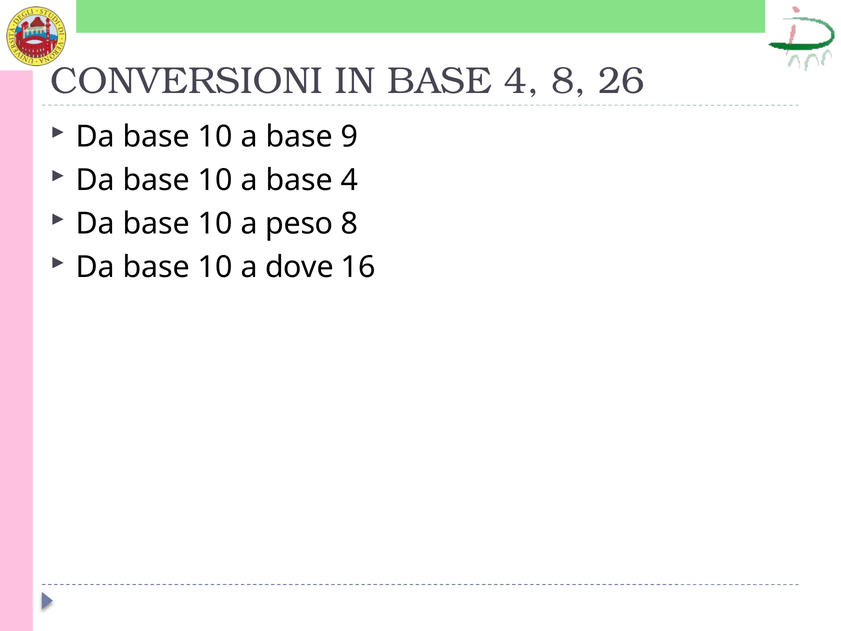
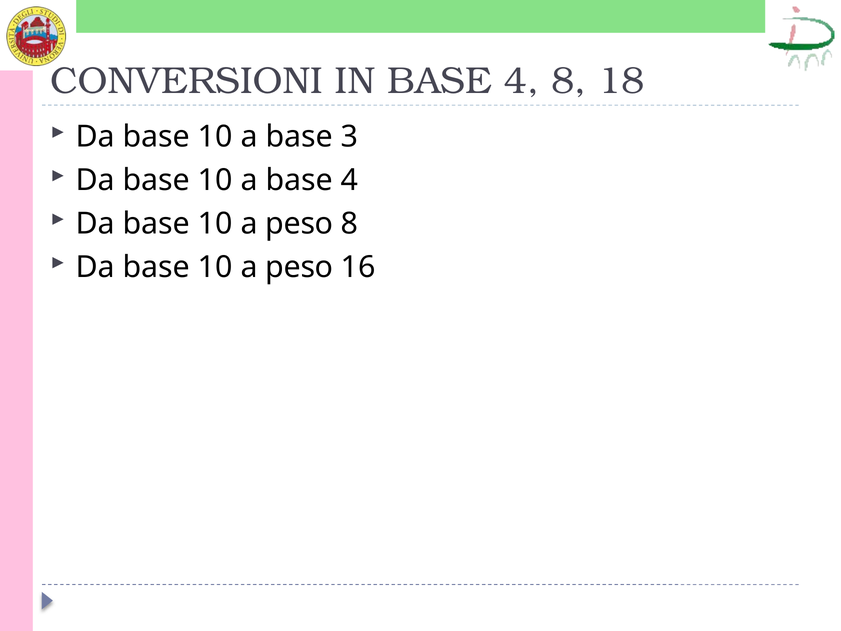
26: 26 -> 18
9: 9 -> 3
dove at (299, 267): dove -> peso
